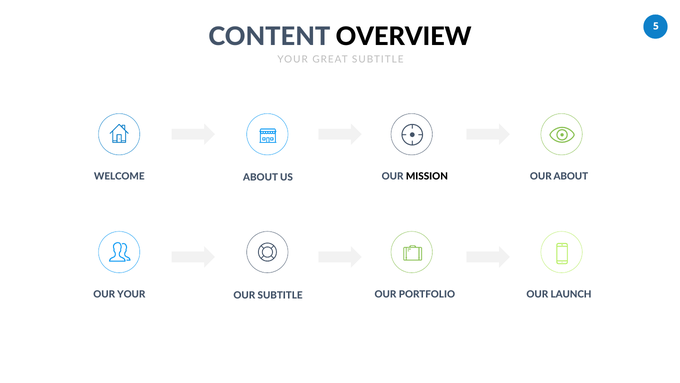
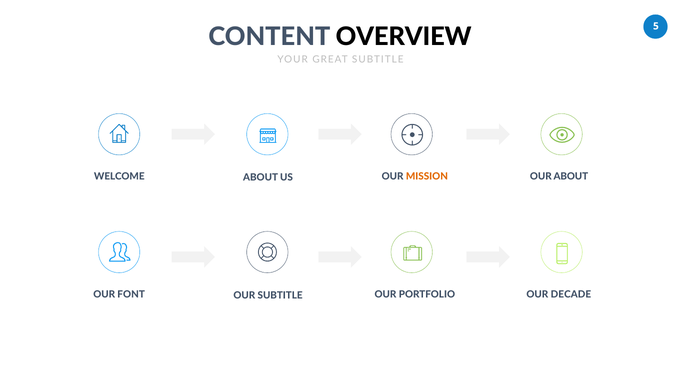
MISSION colour: black -> orange
OUR YOUR: YOUR -> FONT
LAUNCH: LAUNCH -> DECADE
